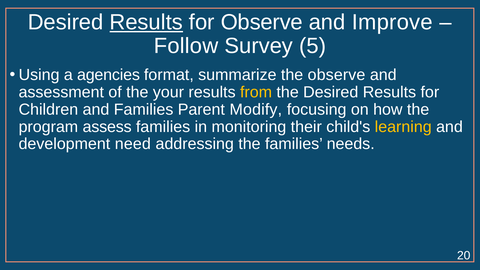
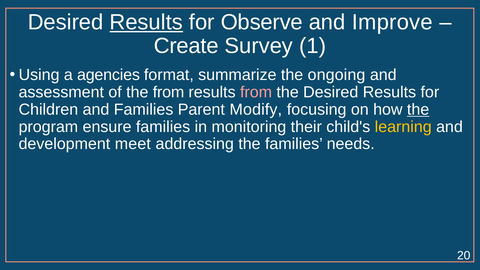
Follow: Follow -> Create
5: 5 -> 1
the observe: observe -> ongoing
the your: your -> from
from at (256, 92) colour: yellow -> pink
the at (418, 109) underline: none -> present
assess: assess -> ensure
need: need -> meet
